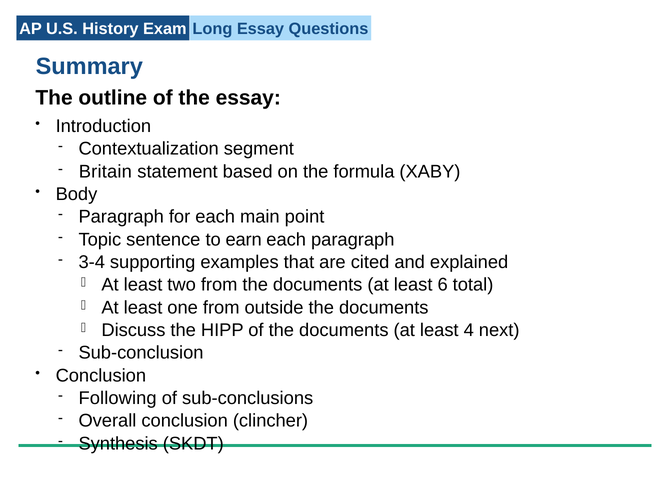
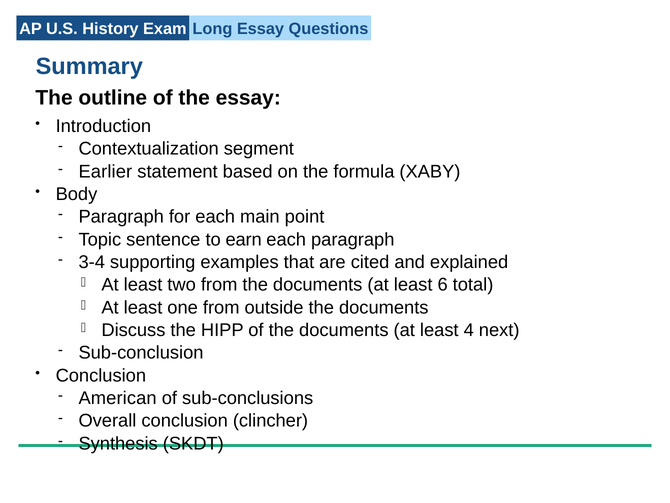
Britain: Britain -> Earlier
Following: Following -> American
